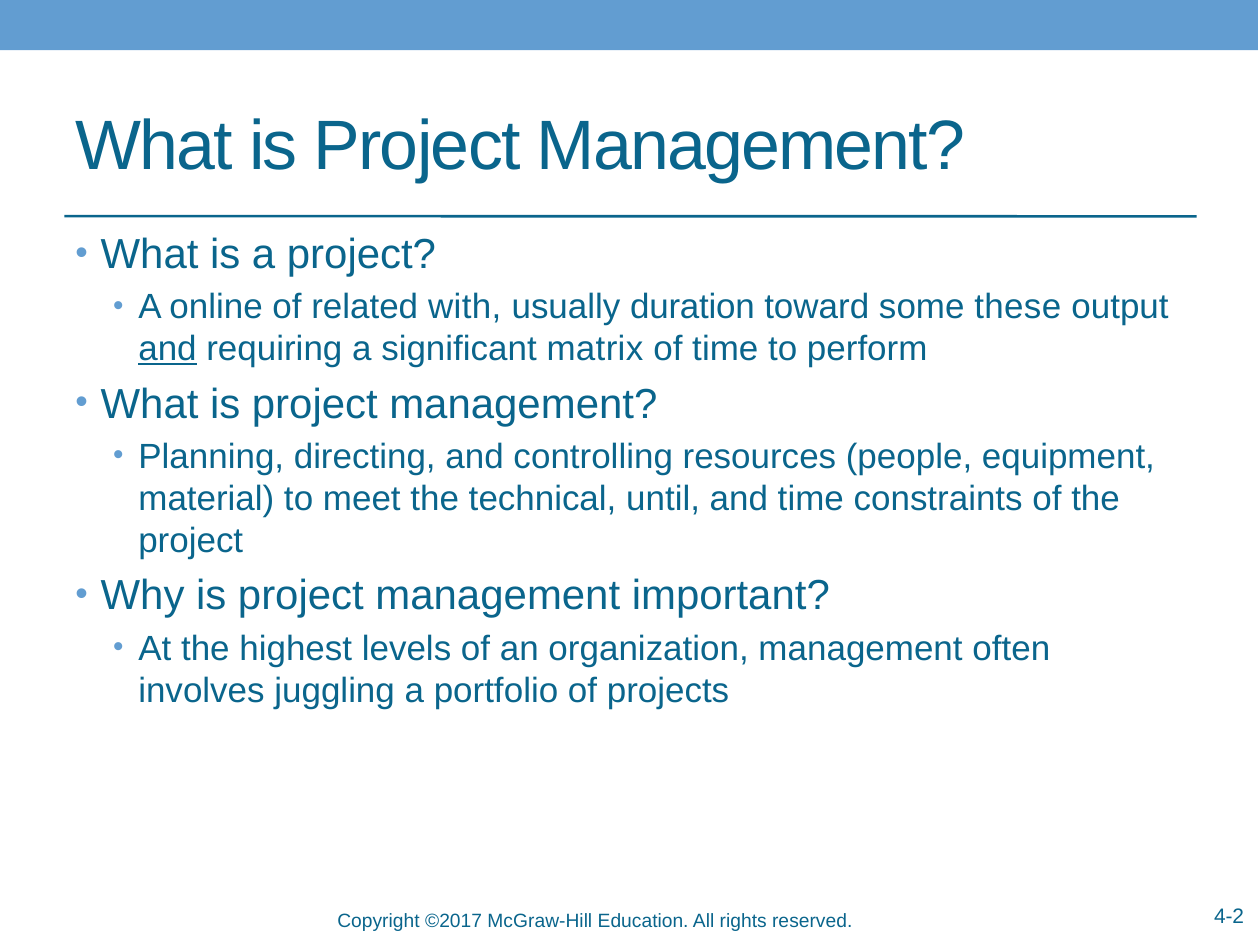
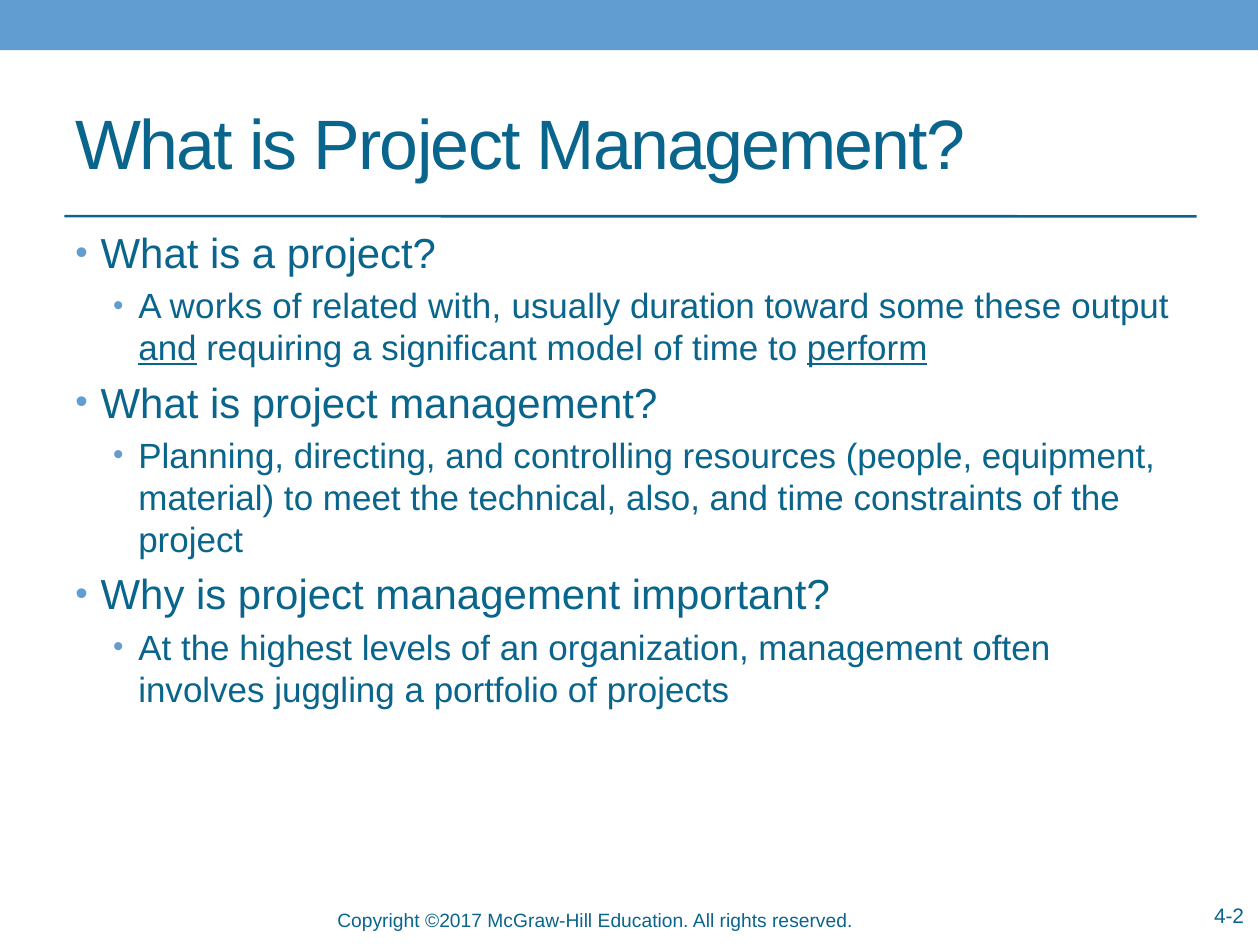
online: online -> works
matrix: matrix -> model
perform underline: none -> present
until: until -> also
